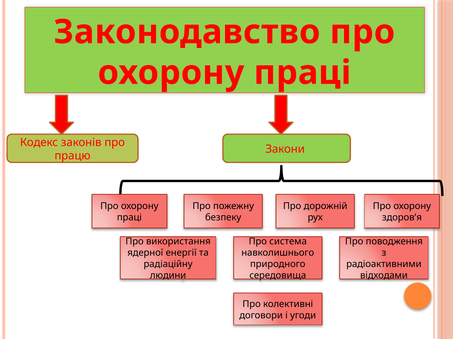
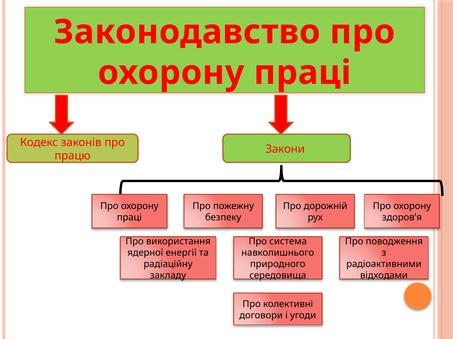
людини: людини -> закладу
